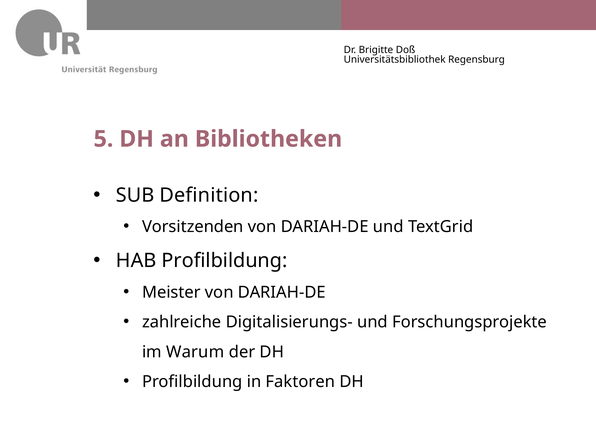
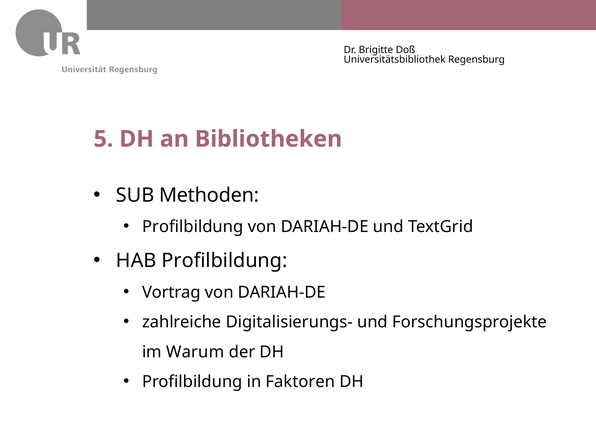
Definition: Definition -> Methoden
Vorsitzenden at (193, 227): Vorsitzenden -> Profilbildung
Meister: Meister -> Vortrag
